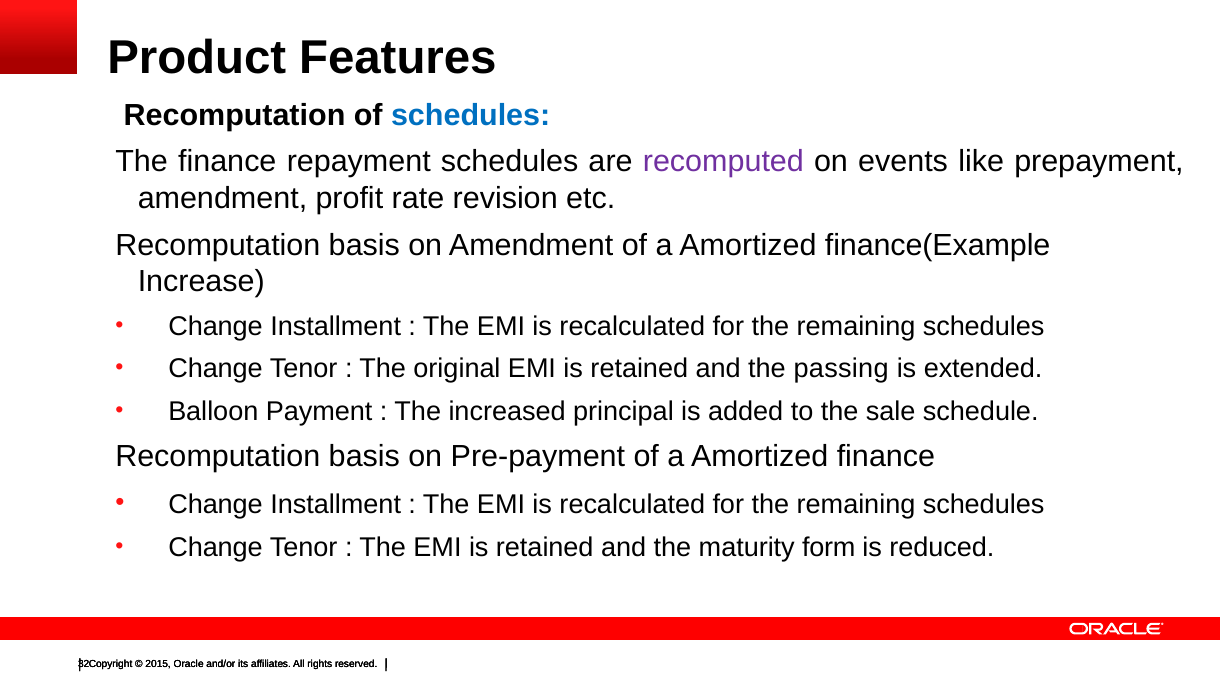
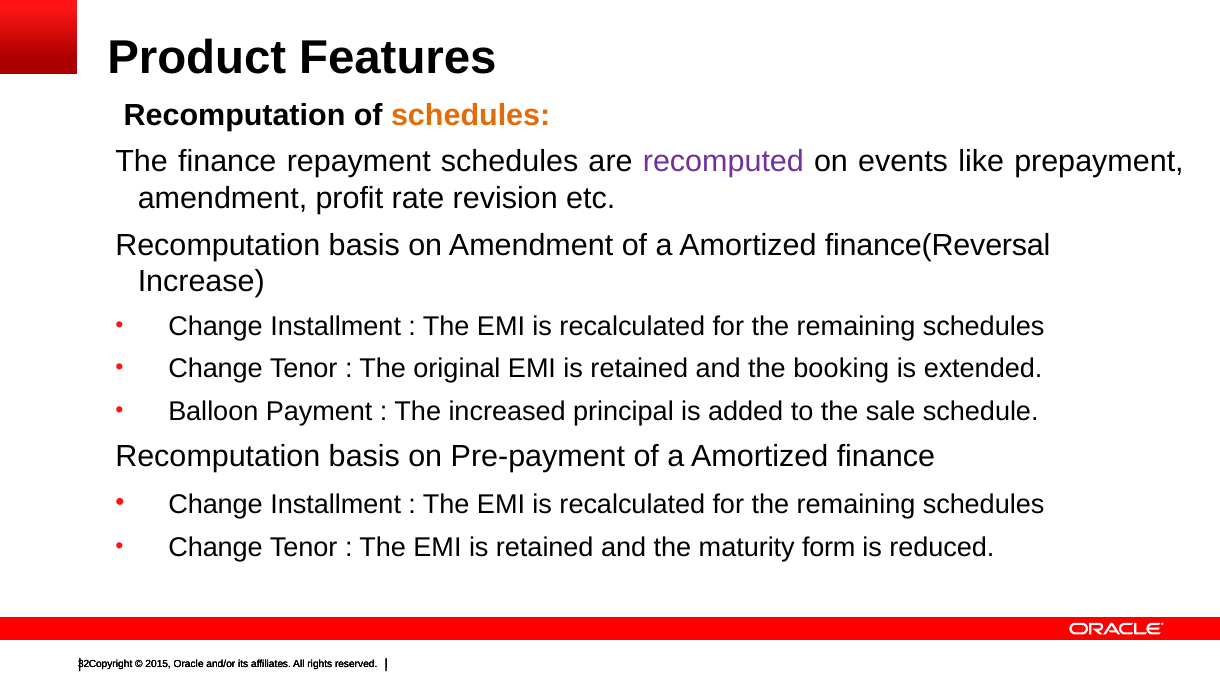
schedules at (471, 115) colour: blue -> orange
finance(Example: finance(Example -> finance(Reversal
passing: passing -> booking
